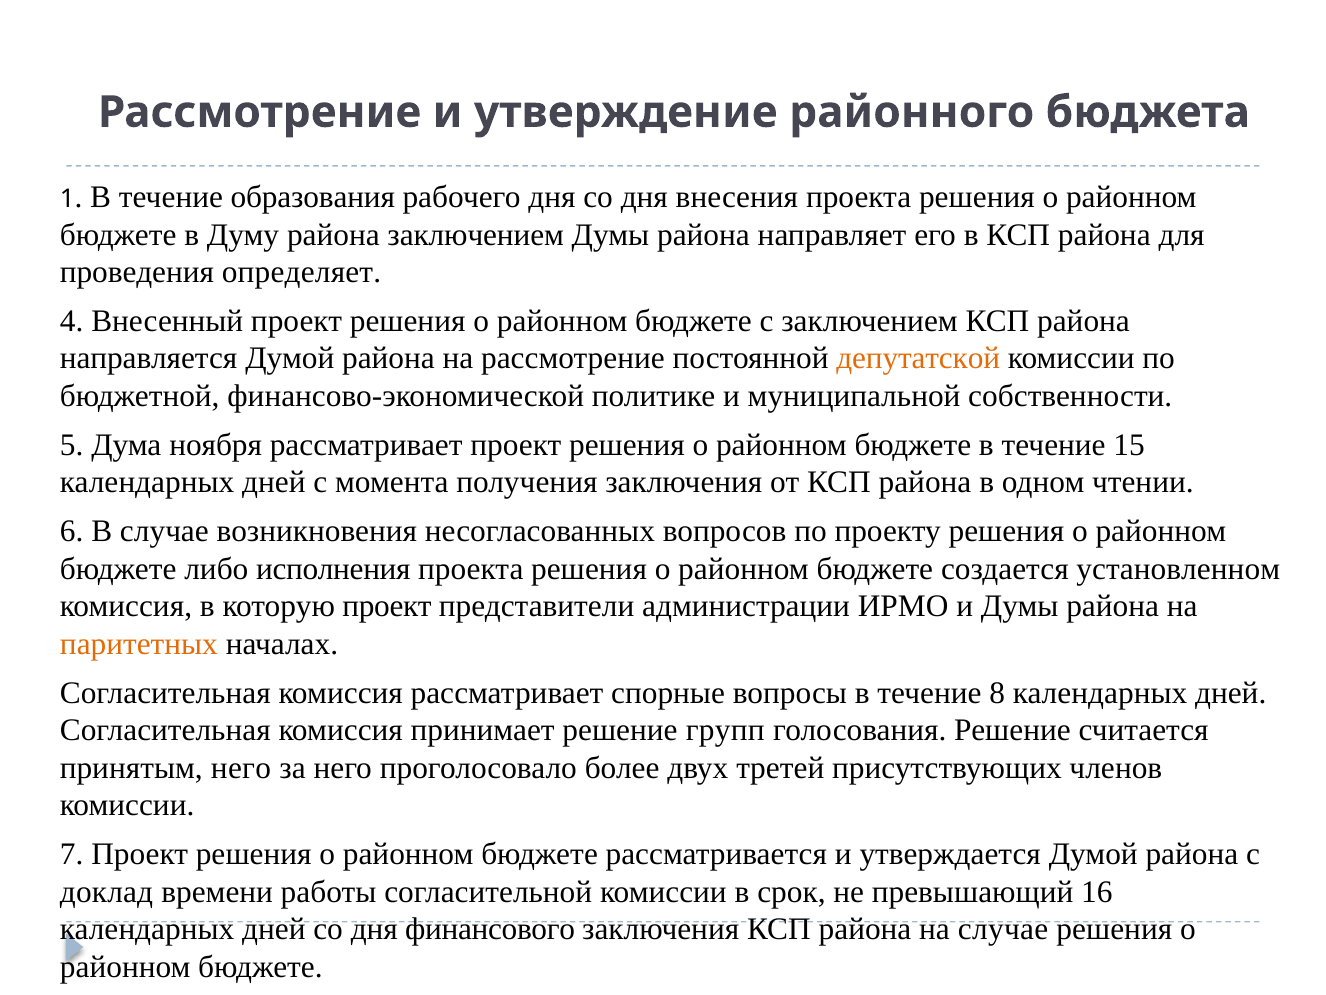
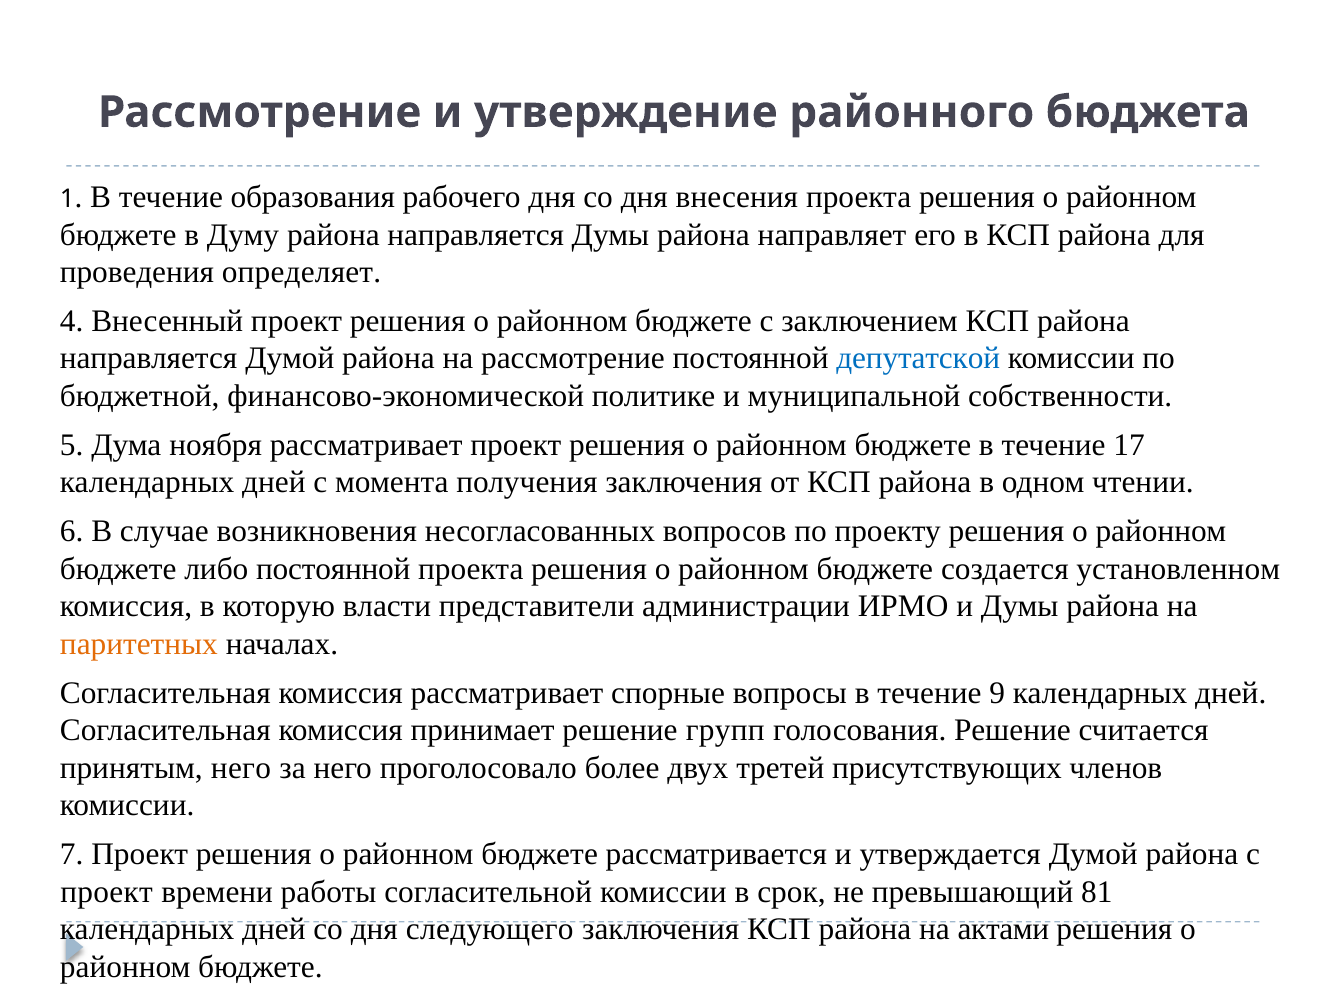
Думу района заключением: заключением -> направляется
депутатской colour: orange -> blue
15: 15 -> 17
либо исполнения: исполнения -> постоянной
которую проект: проект -> власти
8: 8 -> 9
доклад at (107, 891): доклад -> проект
16: 16 -> 81
финансового: финансового -> следующего
на случае: случае -> актами
